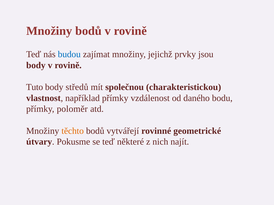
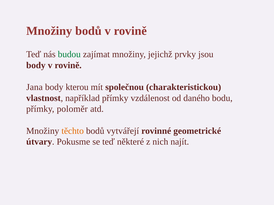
budou colour: blue -> green
Tuto: Tuto -> Jana
středů: středů -> kterou
